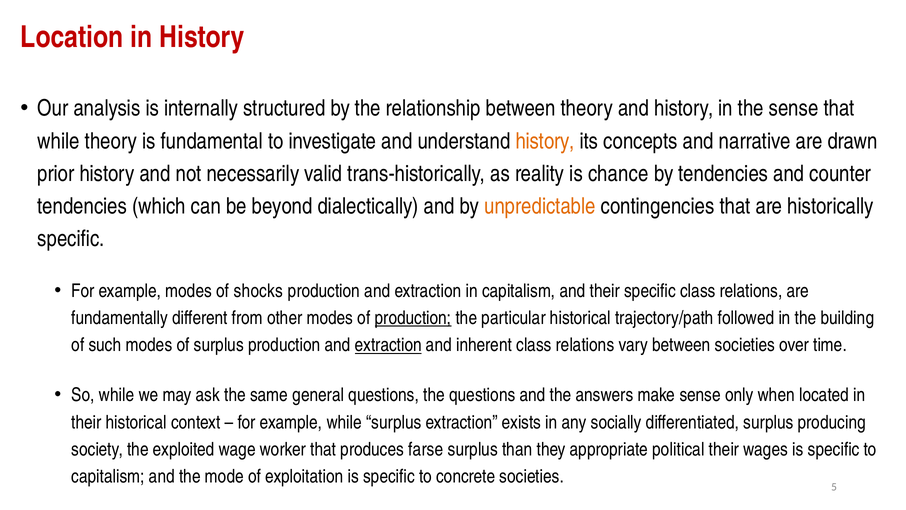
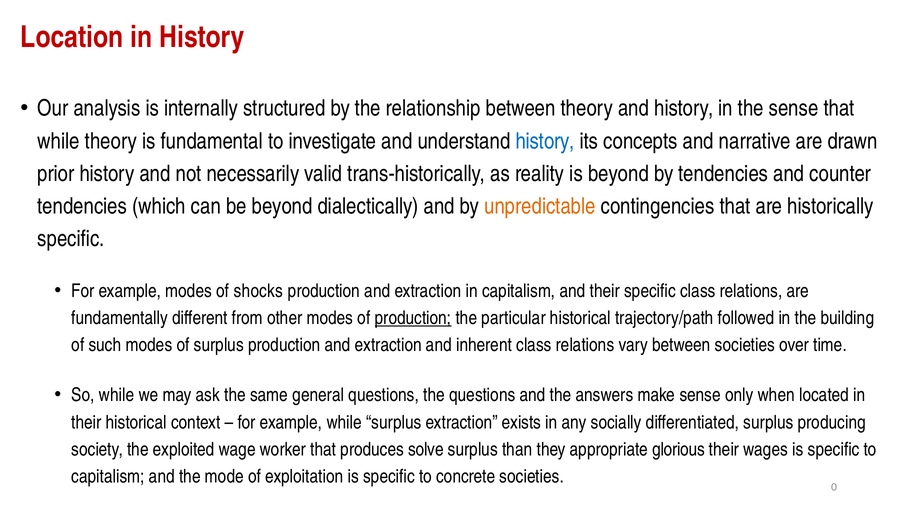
history at (545, 141) colour: orange -> blue
is chance: chance -> beyond
extraction at (388, 345) underline: present -> none
farse: farse -> solve
political: political -> glorious
5: 5 -> 0
